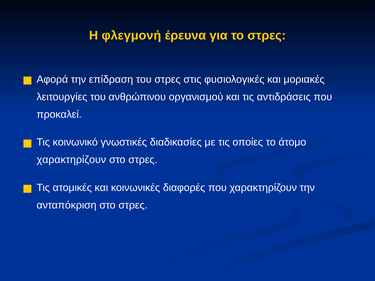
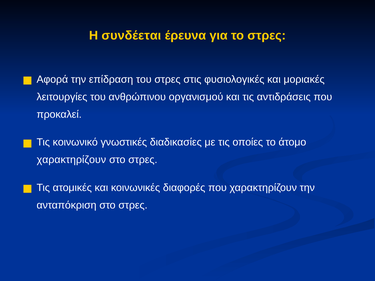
φλεγμονή: φλεγμονή -> συνδέεται
